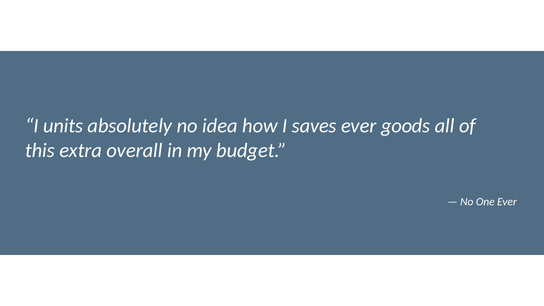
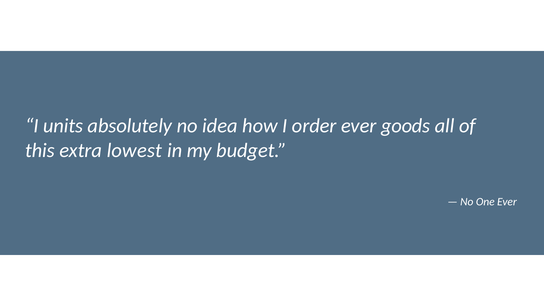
saves: saves -> order
overall: overall -> lowest
